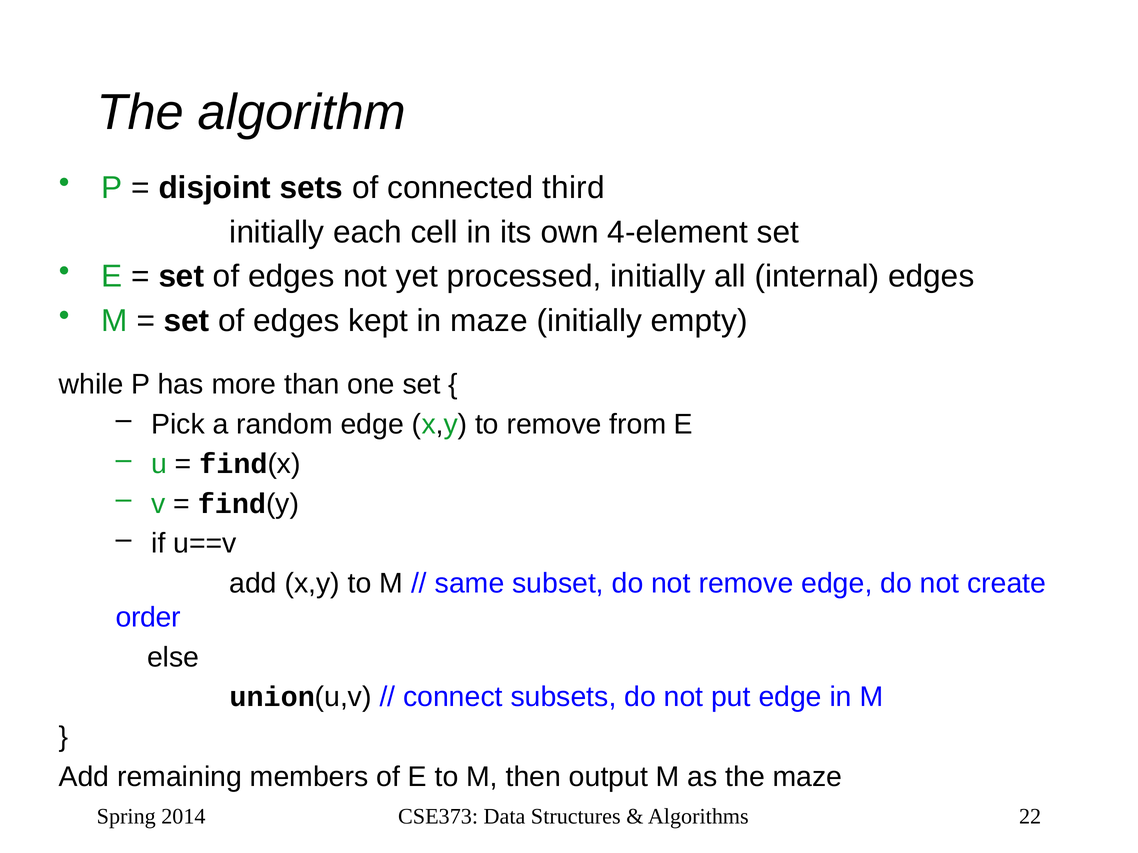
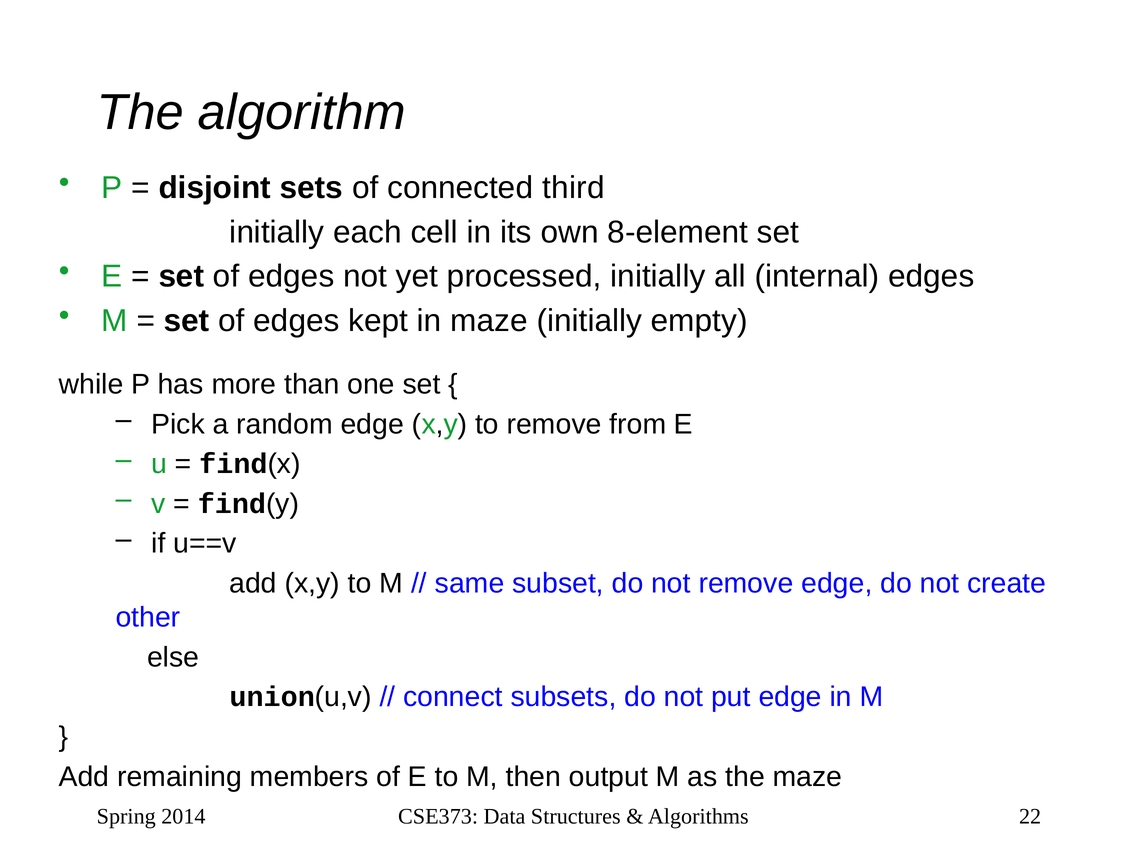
4-element: 4-element -> 8-element
order: order -> other
